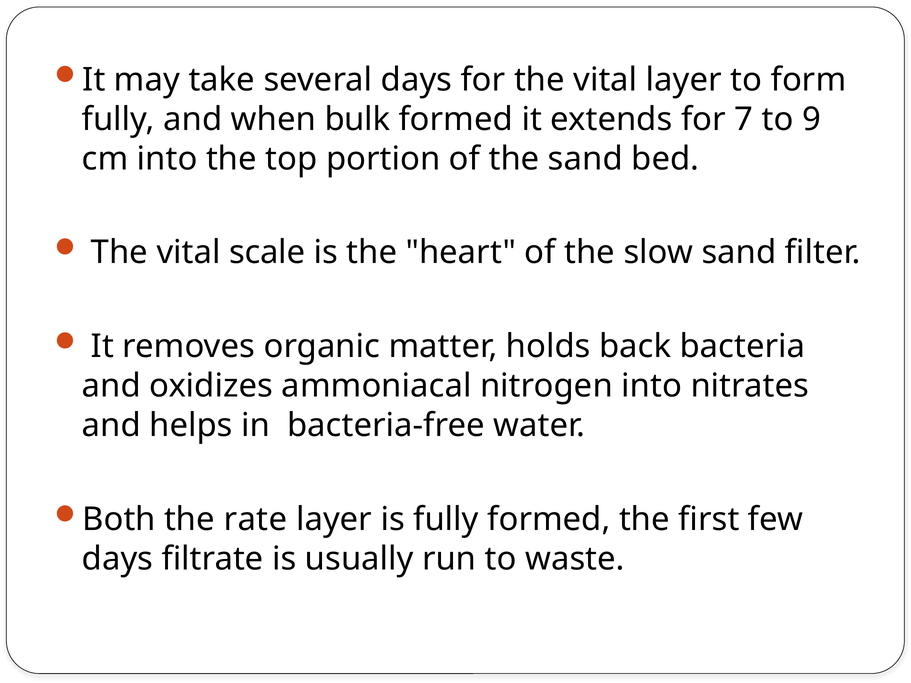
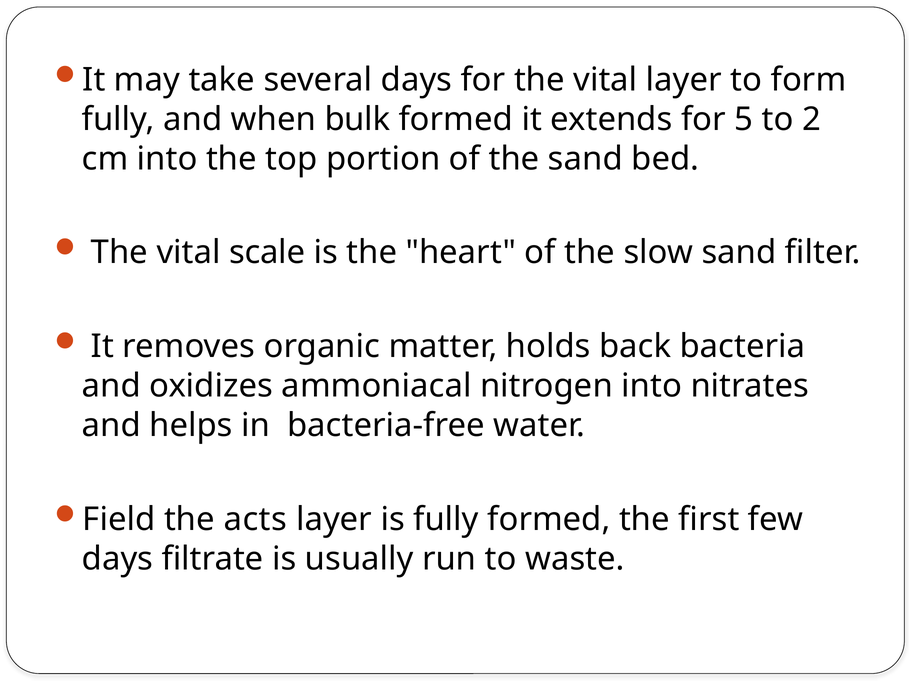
7: 7 -> 5
9: 9 -> 2
Both: Both -> Field
rate: rate -> acts
